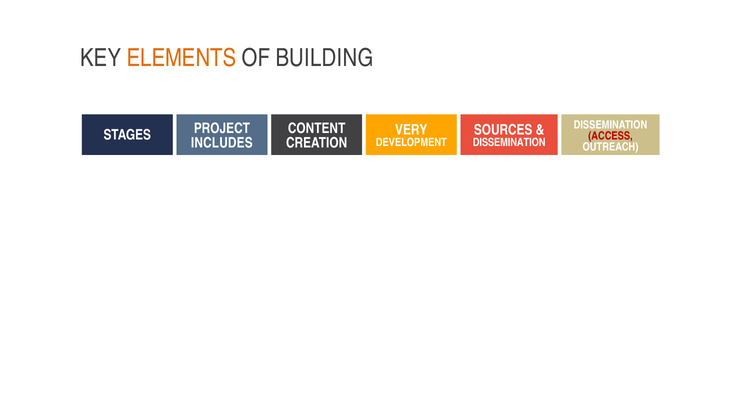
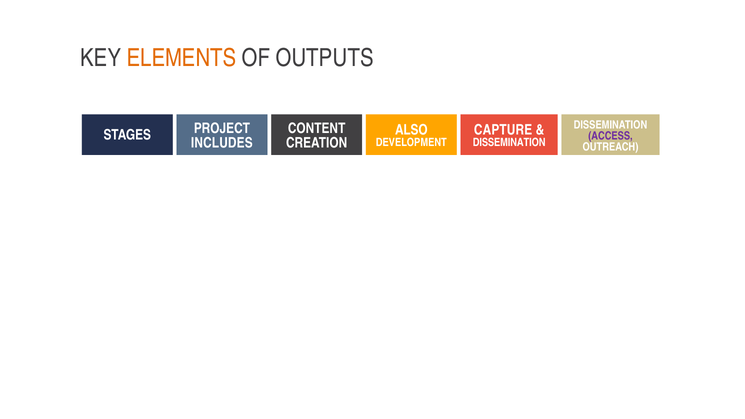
BUILDING: BUILDING -> OUTPUTS
VERY: VERY -> ALSO
SOURCES: SOURCES -> CAPTURE
ACCESS colour: red -> purple
